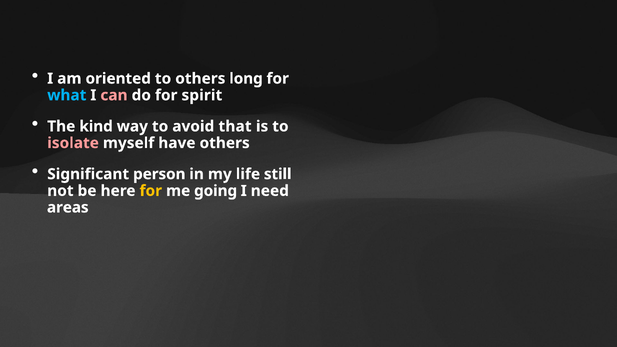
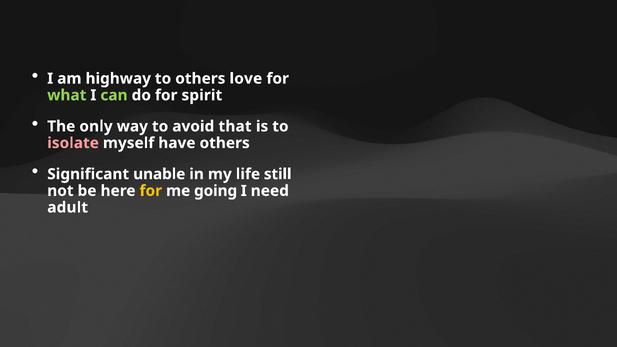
oriented: oriented -> highway
long: long -> love
what colour: light blue -> light green
can colour: pink -> light green
kind: kind -> only
person: person -> unable
areas: areas -> adult
